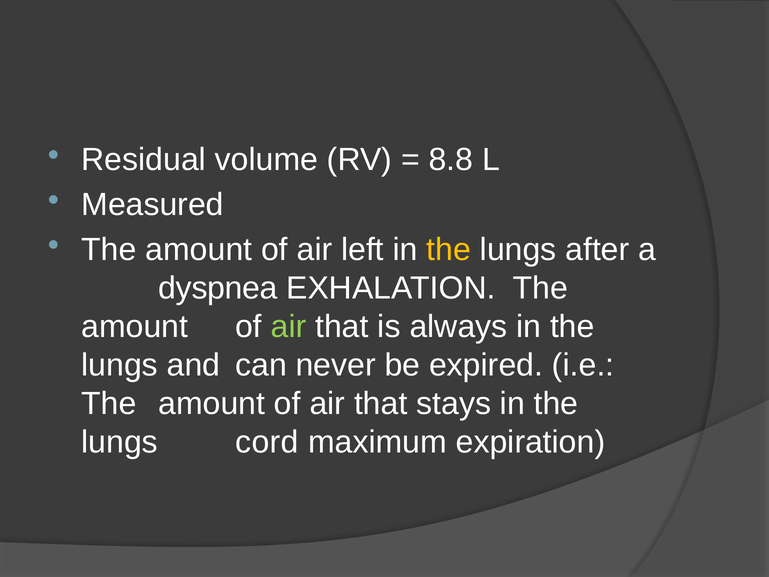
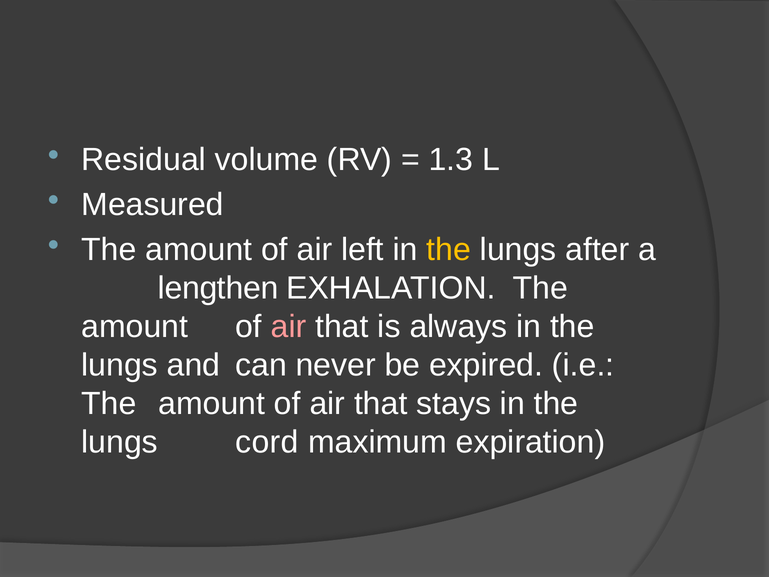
8.8: 8.8 -> 1.3
dyspnea: dyspnea -> lengthen
air at (289, 326) colour: light green -> pink
